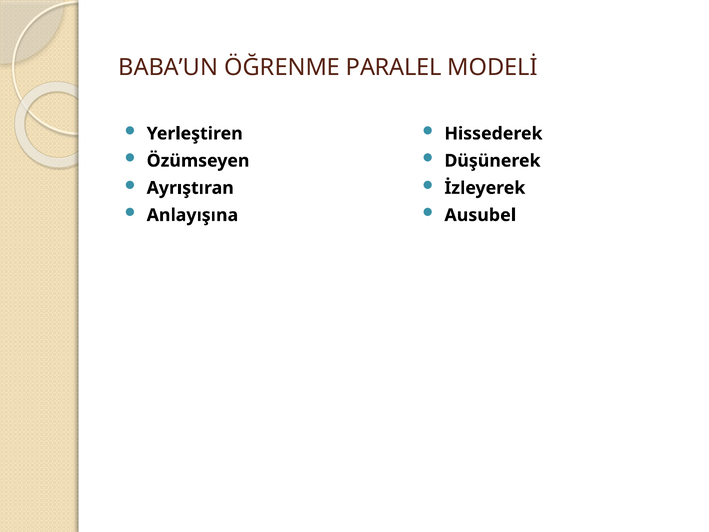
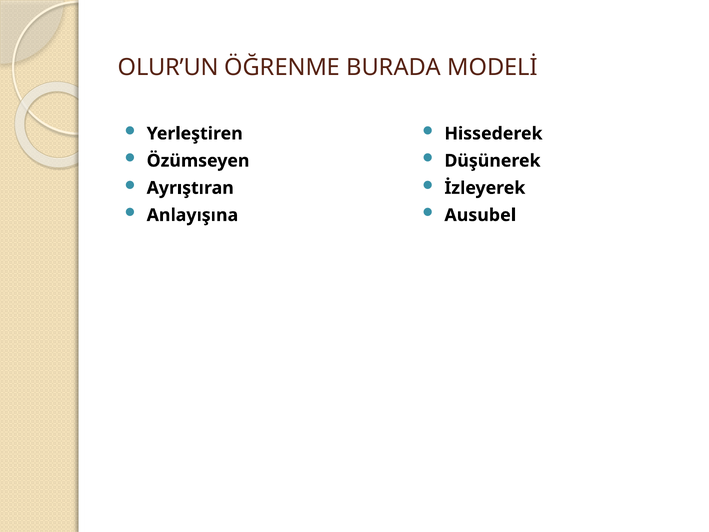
BABA’UN: BABA’UN -> OLUR’UN
PARALEL: PARALEL -> BURADA
